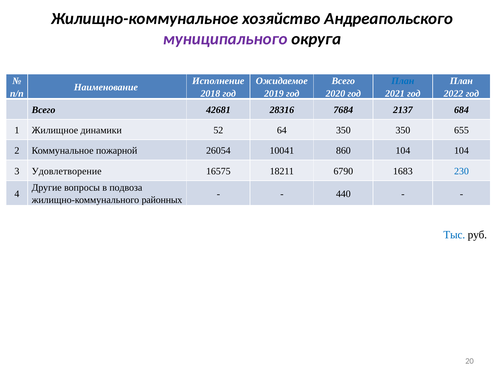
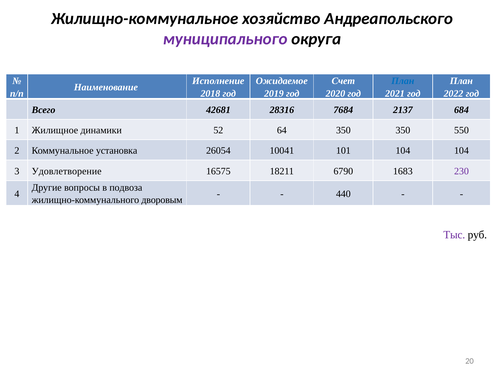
Всего at (343, 81): Всего -> Счет
655: 655 -> 550
пожарной: пожарной -> установка
860: 860 -> 101
230 colour: blue -> purple
районных: районных -> дворовым
Тыс colour: blue -> purple
